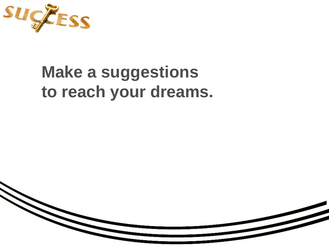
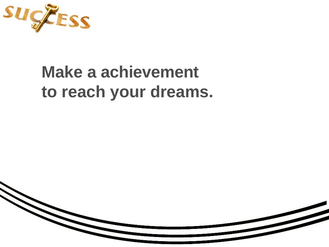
suggestions: suggestions -> achievement
